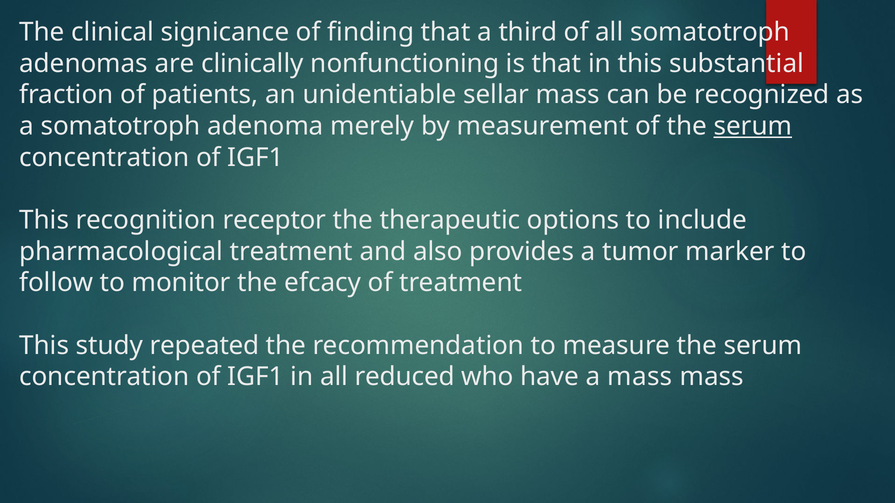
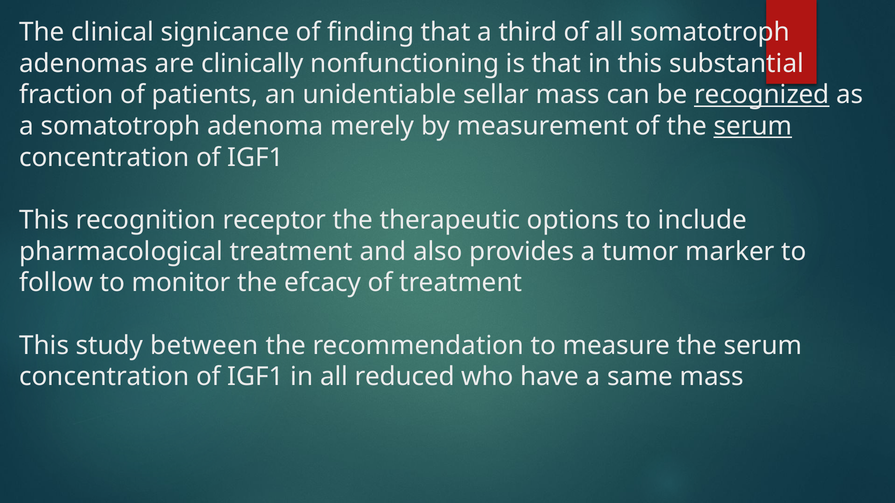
recognized underline: none -> present
repeated: repeated -> between
a mass: mass -> same
